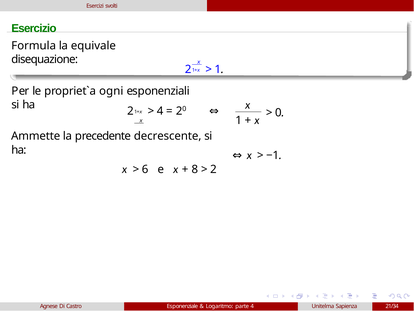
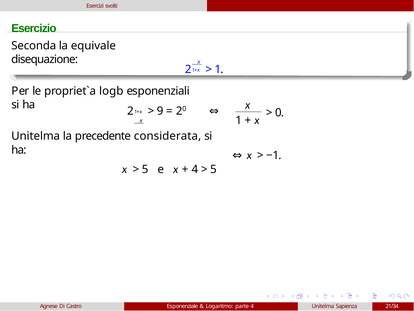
Formula: Formula -> Seconda
ogni: ogni -> logb
4 at (160, 111): 4 -> 9
Ammette at (36, 136): Ammette -> Unitelma
decrescente: decrescente -> considerata
6 at (145, 169): 6 -> 5
8 at (195, 169): 8 -> 4
2 at (213, 169): 2 -> 5
